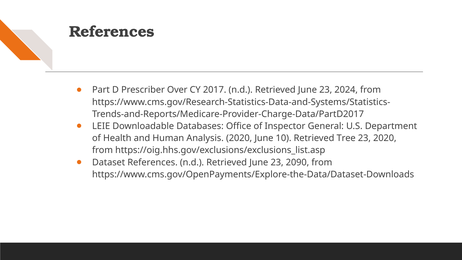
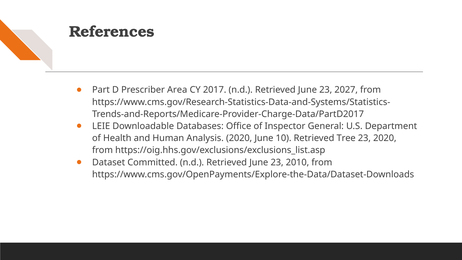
Over: Over -> Area
2024: 2024 -> 2027
Dataset References: References -> Committed
2090: 2090 -> 2010
